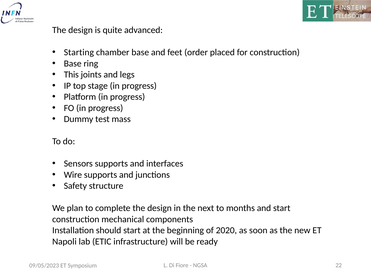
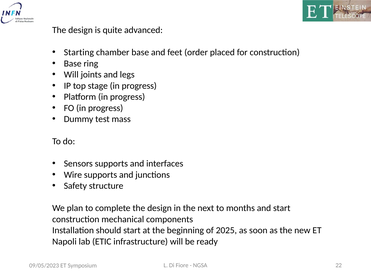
This at (71, 75): This -> Will
2020: 2020 -> 2025
